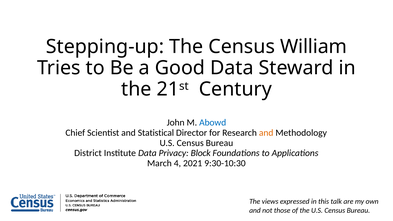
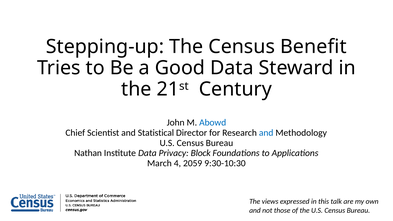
William: William -> Benefit
and at (266, 133) colour: orange -> blue
District: District -> Nathan
2021: 2021 -> 2059
